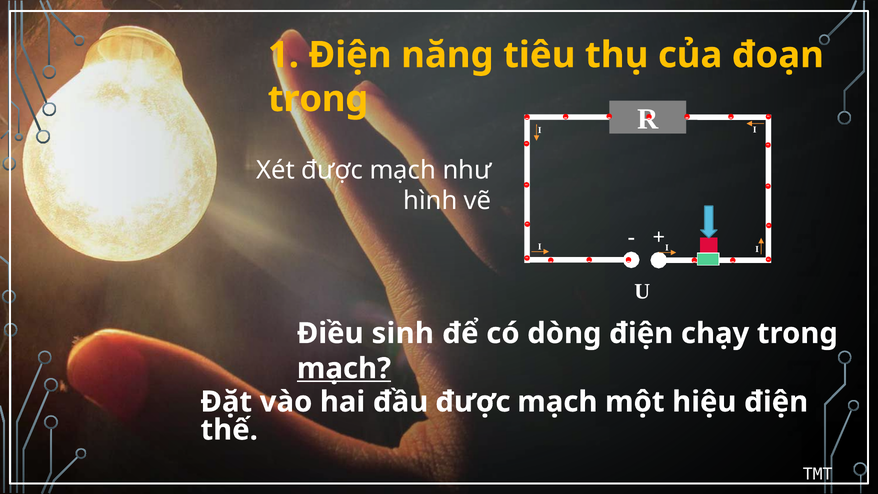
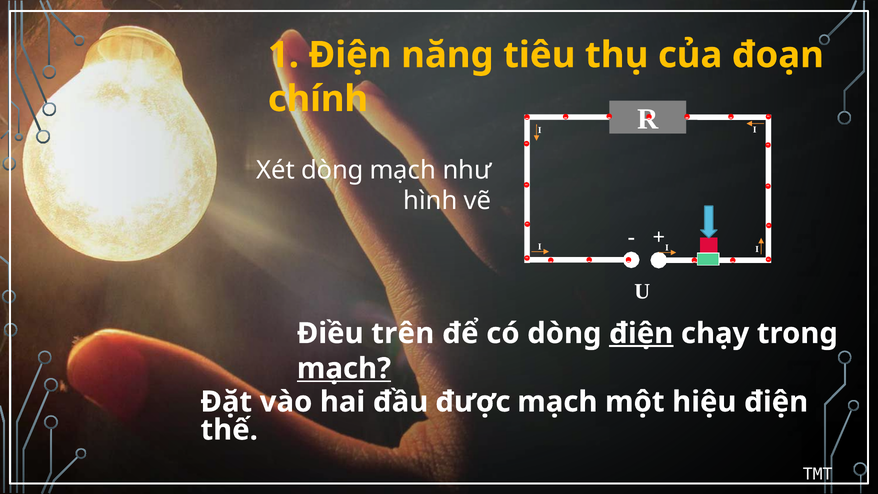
trong at (318, 99): trong -> chính
Xét được: được -> dòng
sinh: sinh -> trên
điện at (641, 333) underline: none -> present
